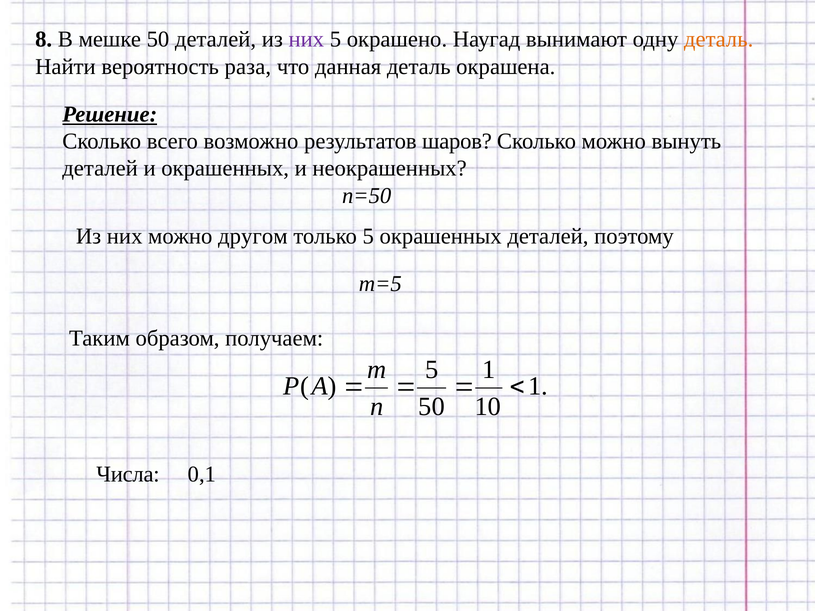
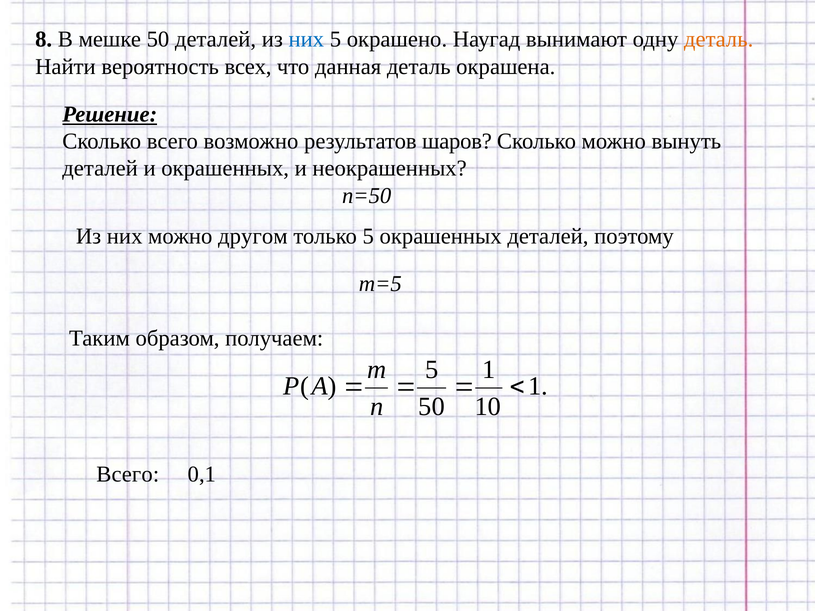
них at (306, 40) colour: purple -> blue
раза: раза -> всех
Числа at (128, 474): Числа -> Всего
